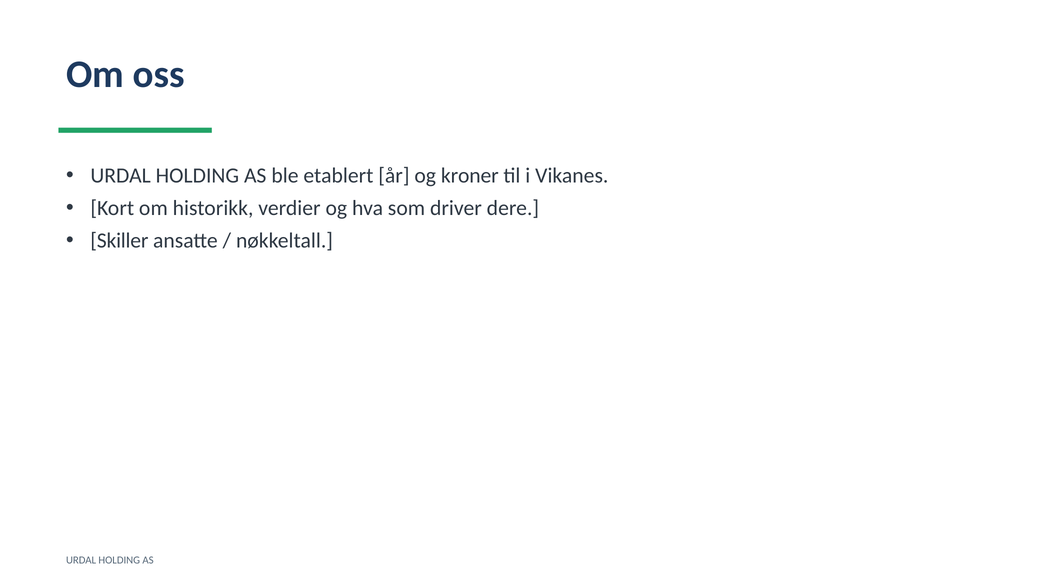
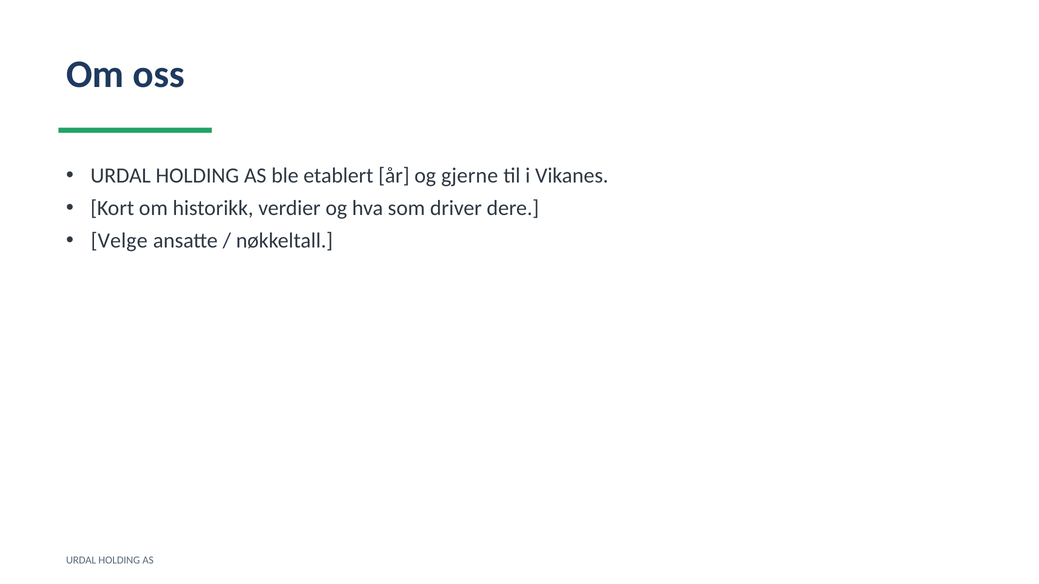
kroner: kroner -> gjerne
Skiller: Skiller -> Velge
